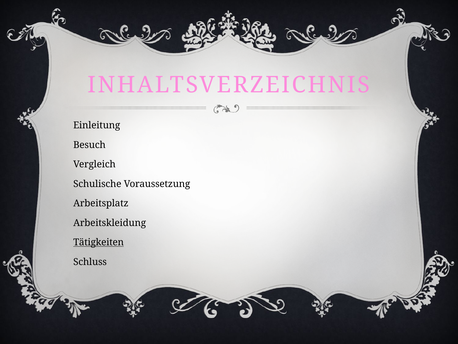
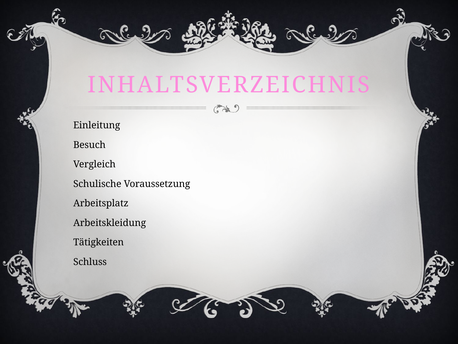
Tätigkeiten underline: present -> none
